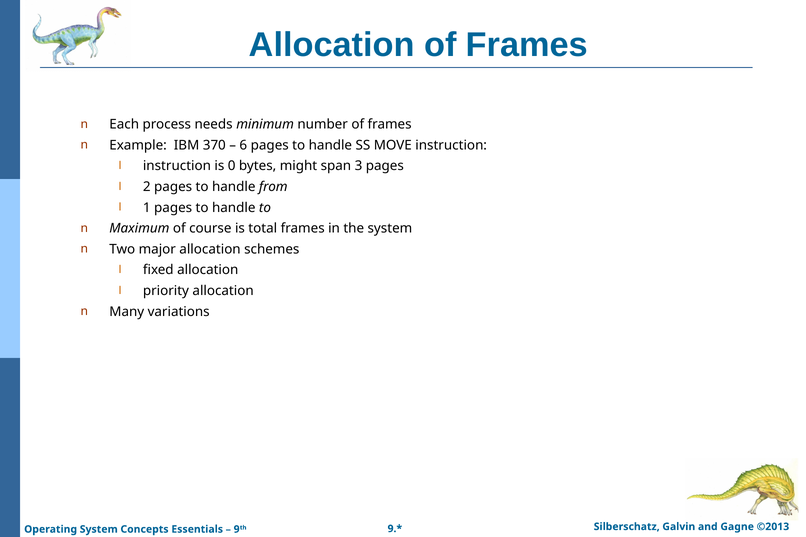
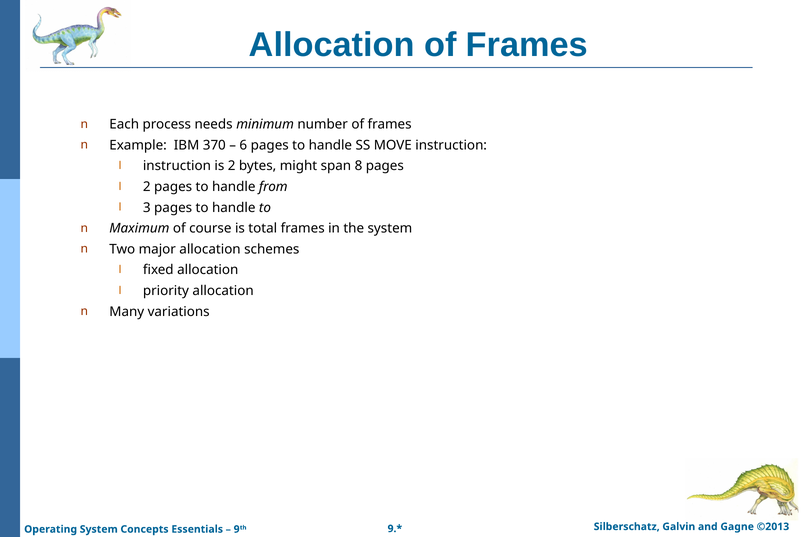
is 0: 0 -> 2
3: 3 -> 8
1: 1 -> 3
